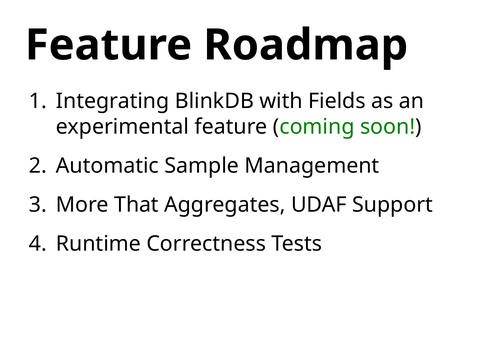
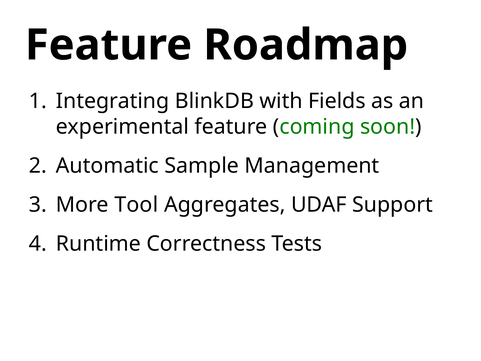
That: That -> Tool
